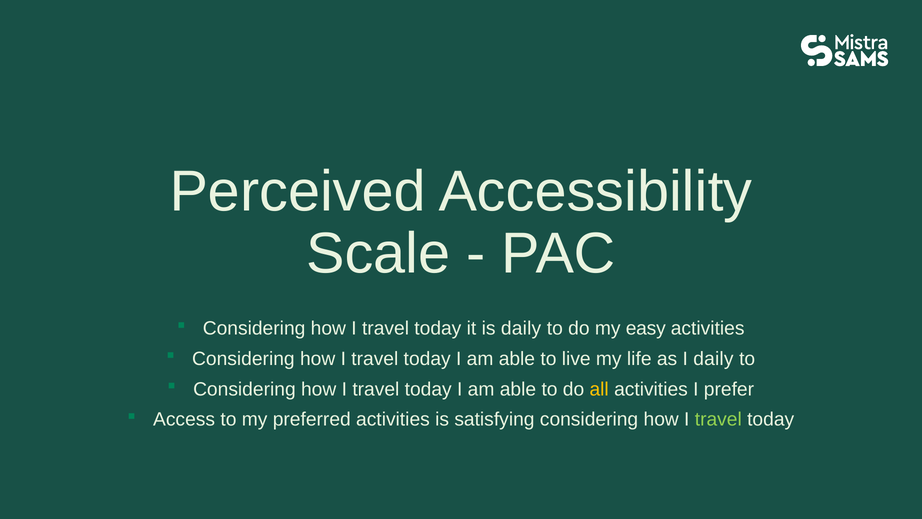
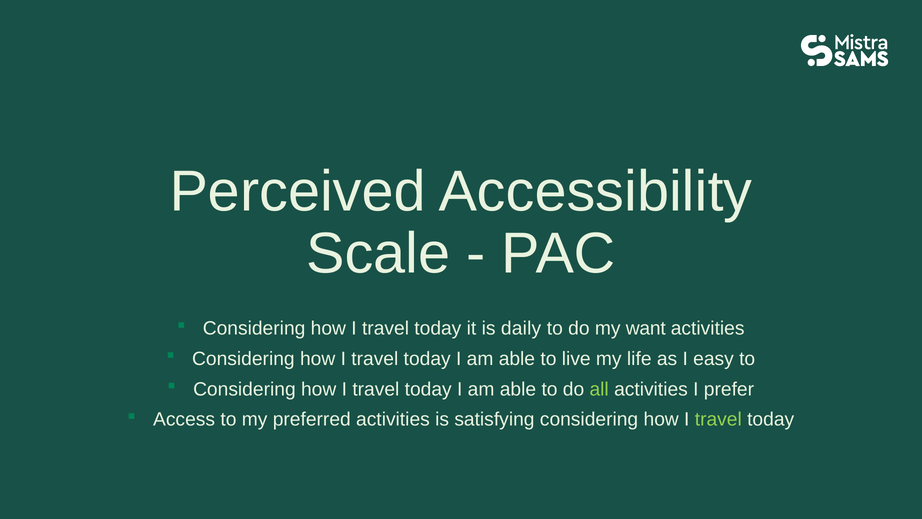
easy: easy -> want
I daily: daily -> easy
all colour: yellow -> light green
